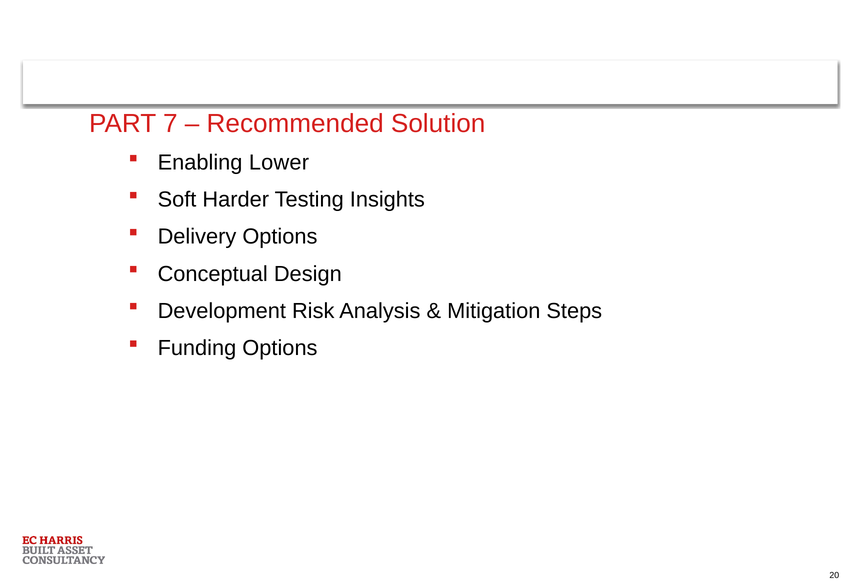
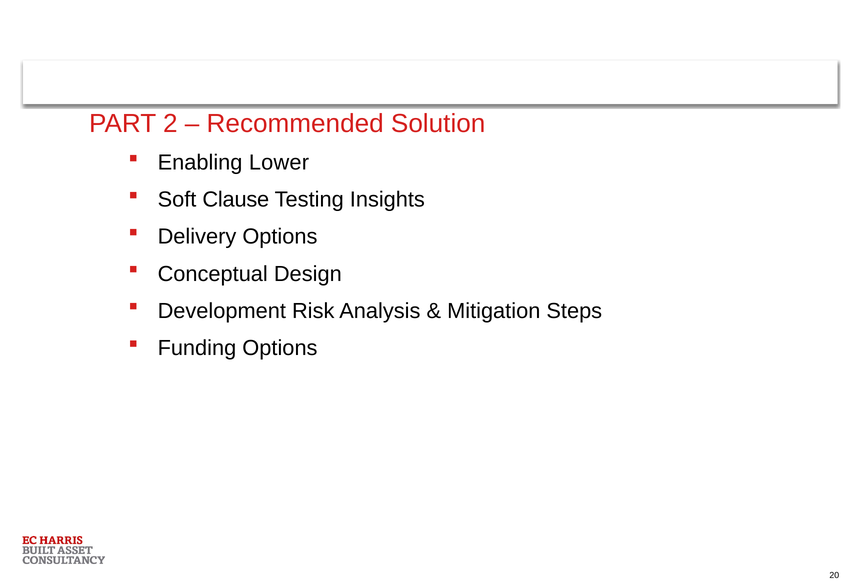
7: 7 -> 2
Harder: Harder -> Clause
